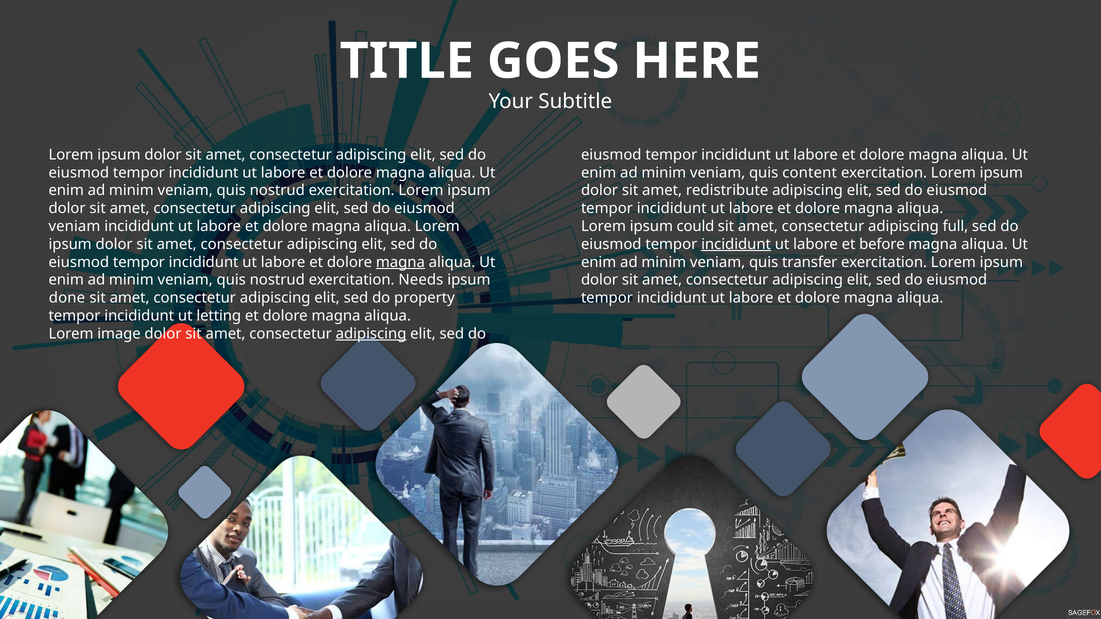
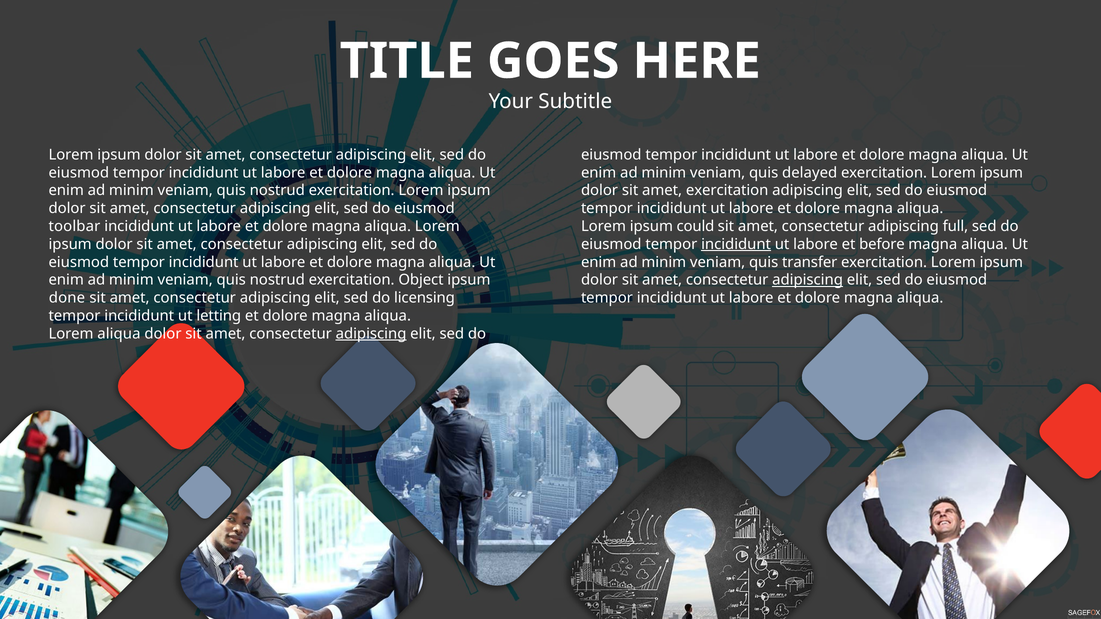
content: content -> delayed
amet redistribute: redistribute -> exercitation
veniam at (74, 226): veniam -> toolbar
magna at (400, 262) underline: present -> none
Needs: Needs -> Object
adipiscing at (808, 280) underline: none -> present
property: property -> licensing
Lorem image: image -> aliqua
